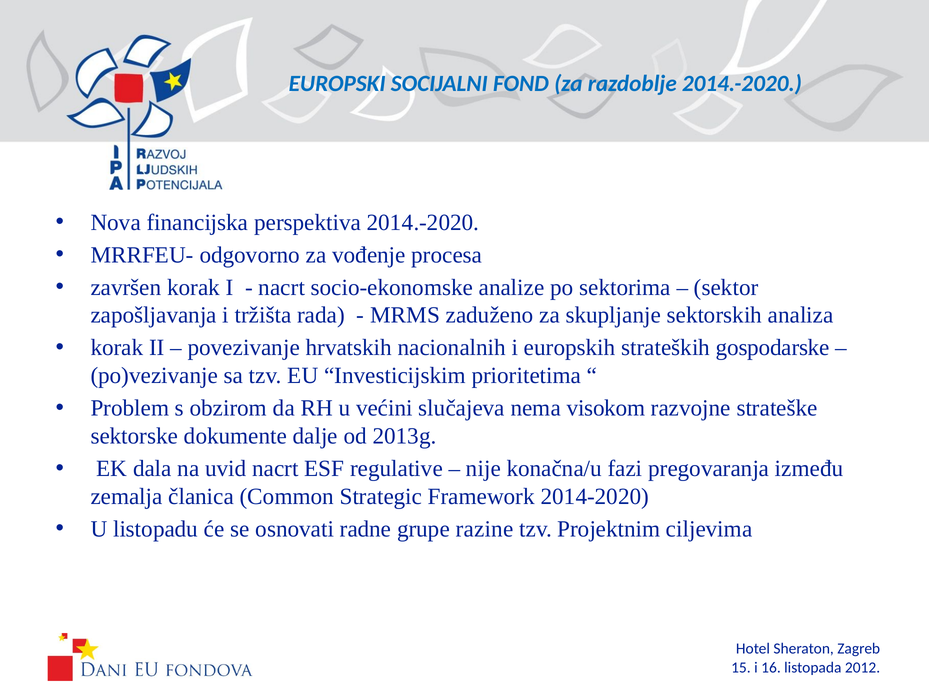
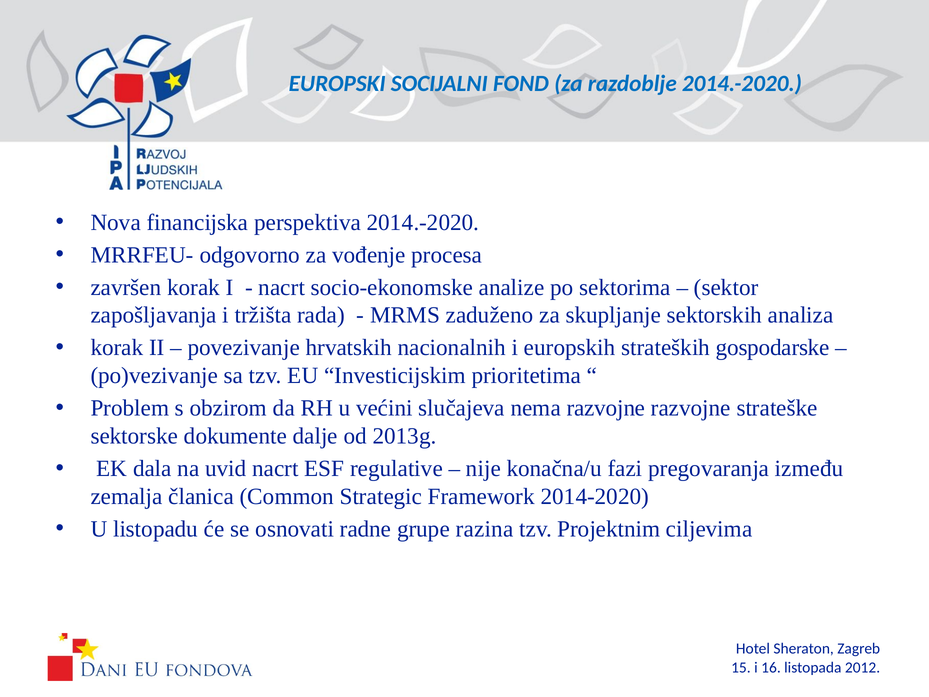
nema visokom: visokom -> razvojne
razine: razine -> razina
